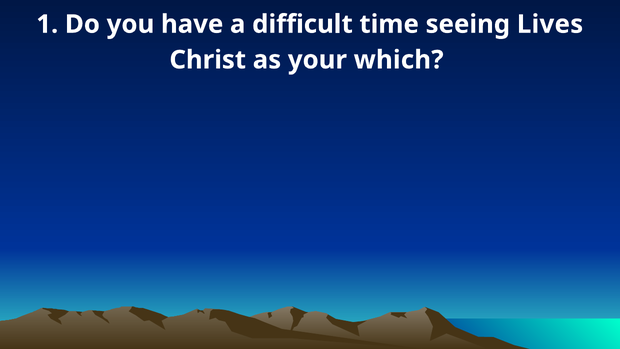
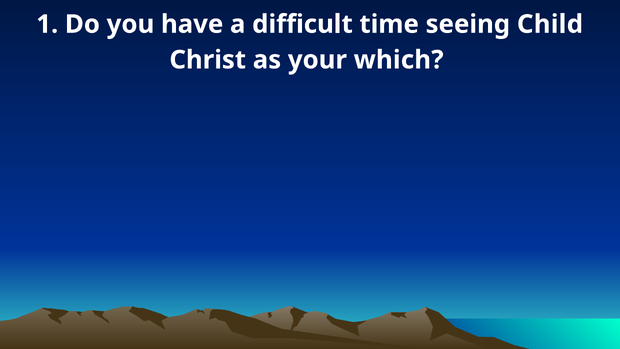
Lives: Lives -> Child
